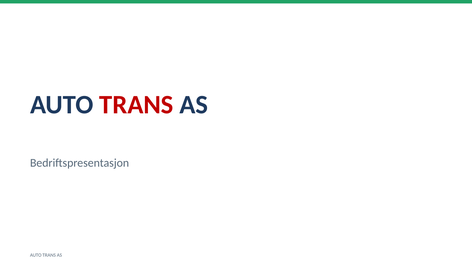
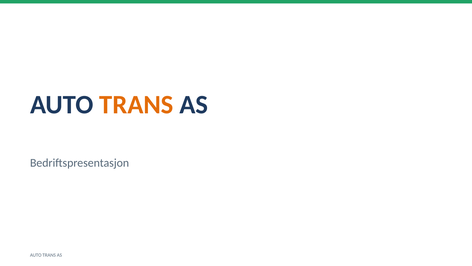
TRANS at (136, 105) colour: red -> orange
